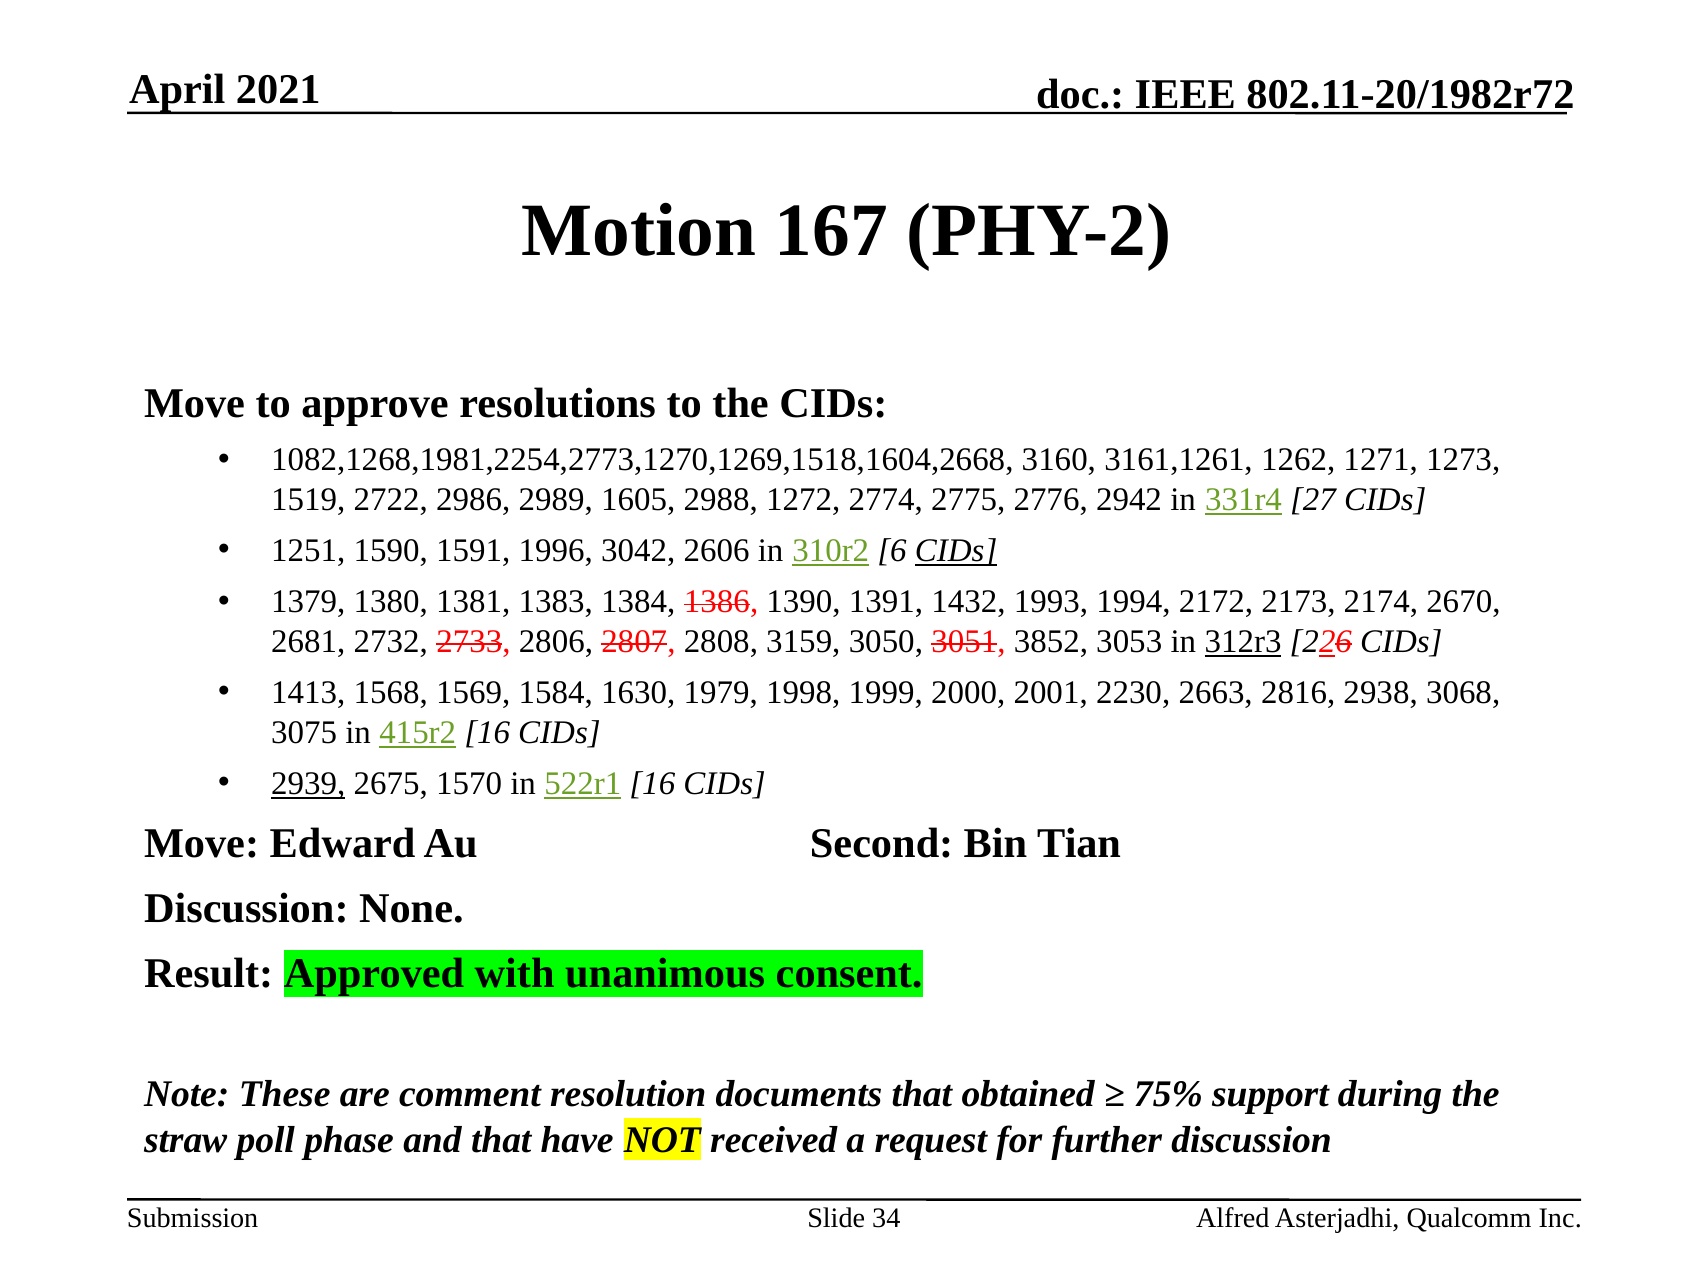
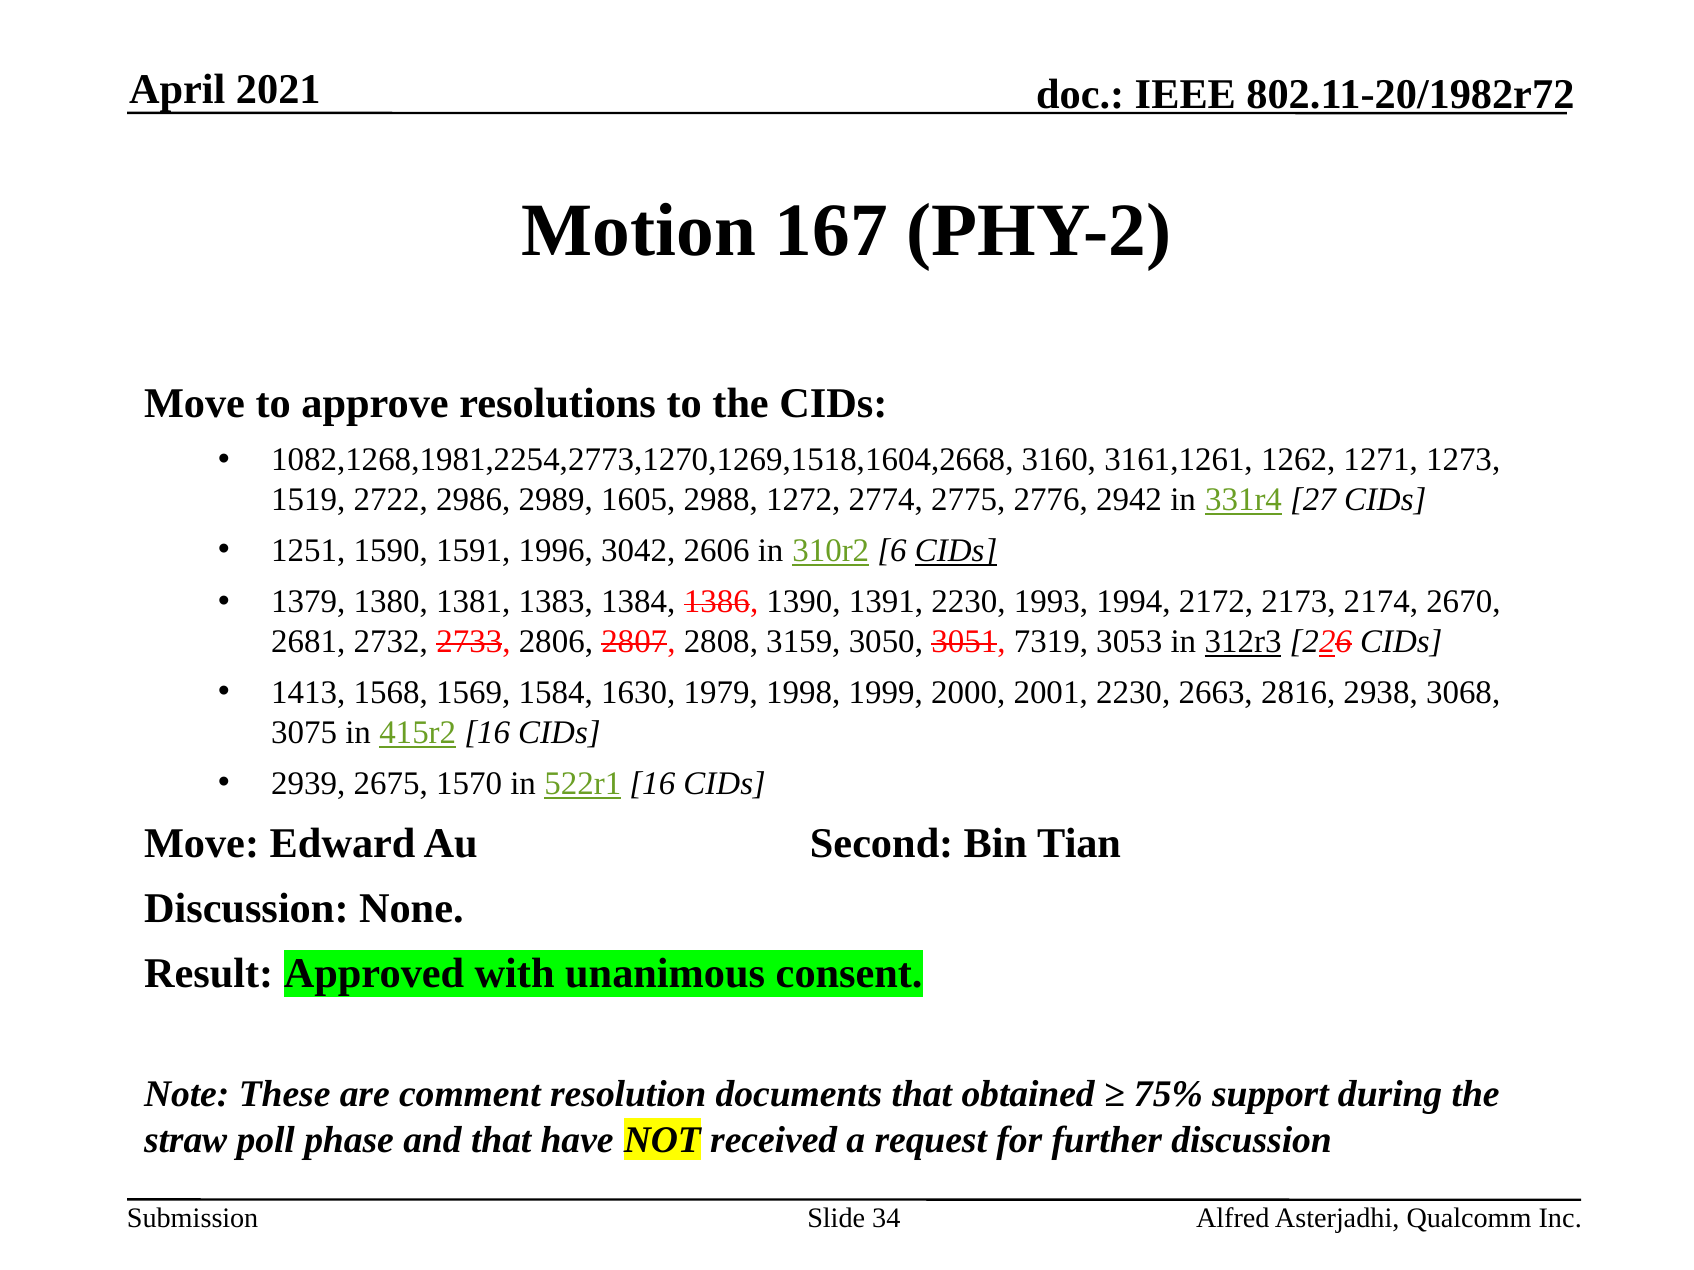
1391 1432: 1432 -> 2230
3852: 3852 -> 7319
2939 underline: present -> none
